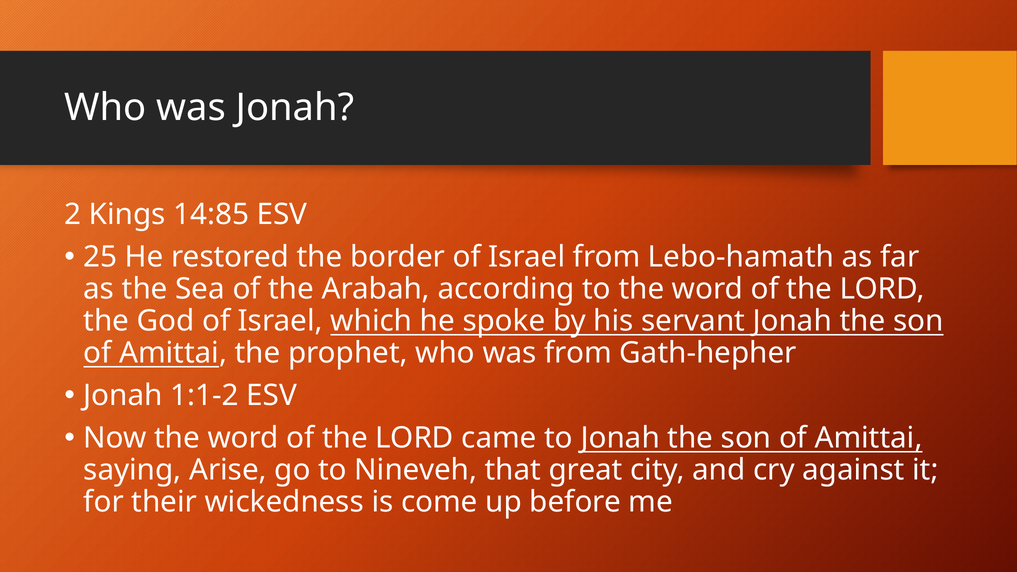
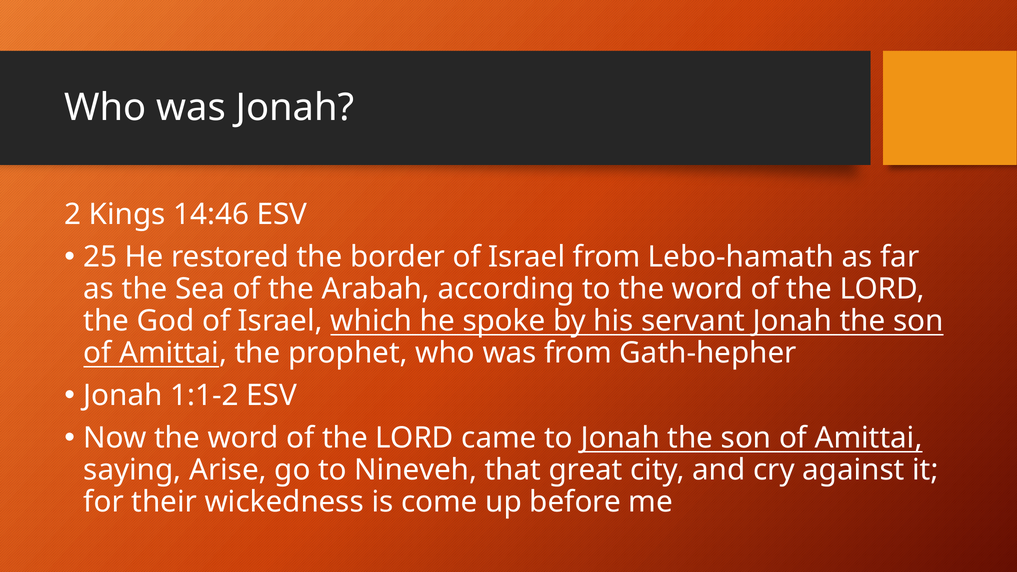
14:85: 14:85 -> 14:46
